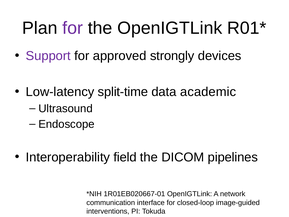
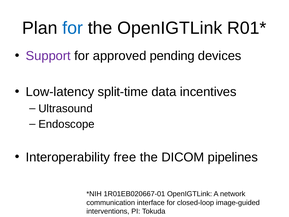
for at (73, 28) colour: purple -> blue
strongly: strongly -> pending
academic: academic -> incentives
field: field -> free
